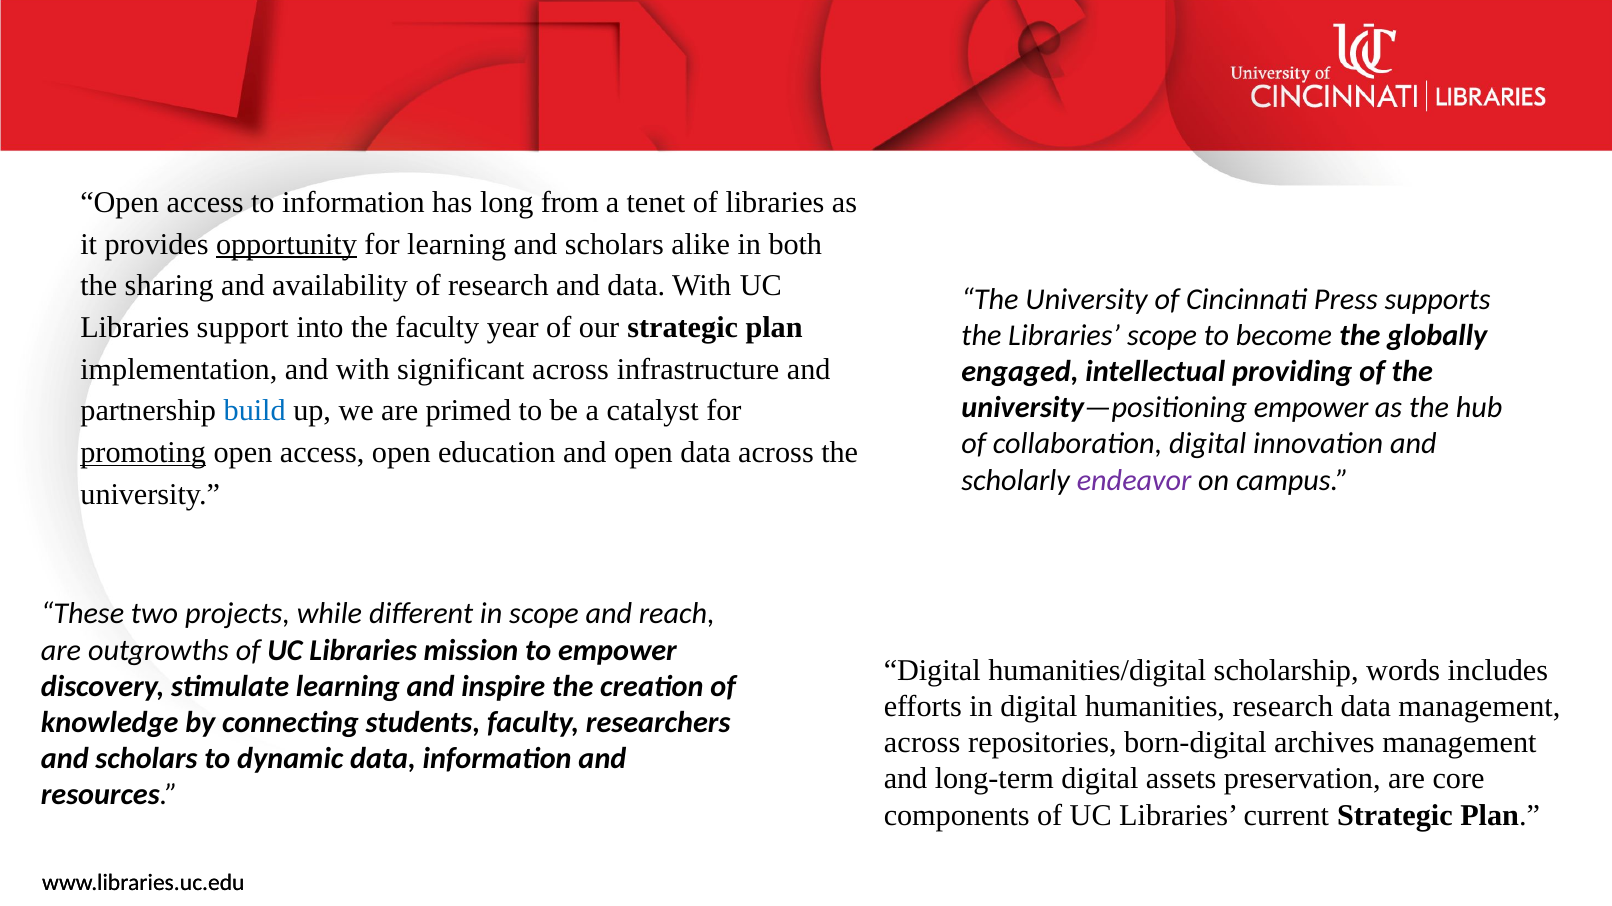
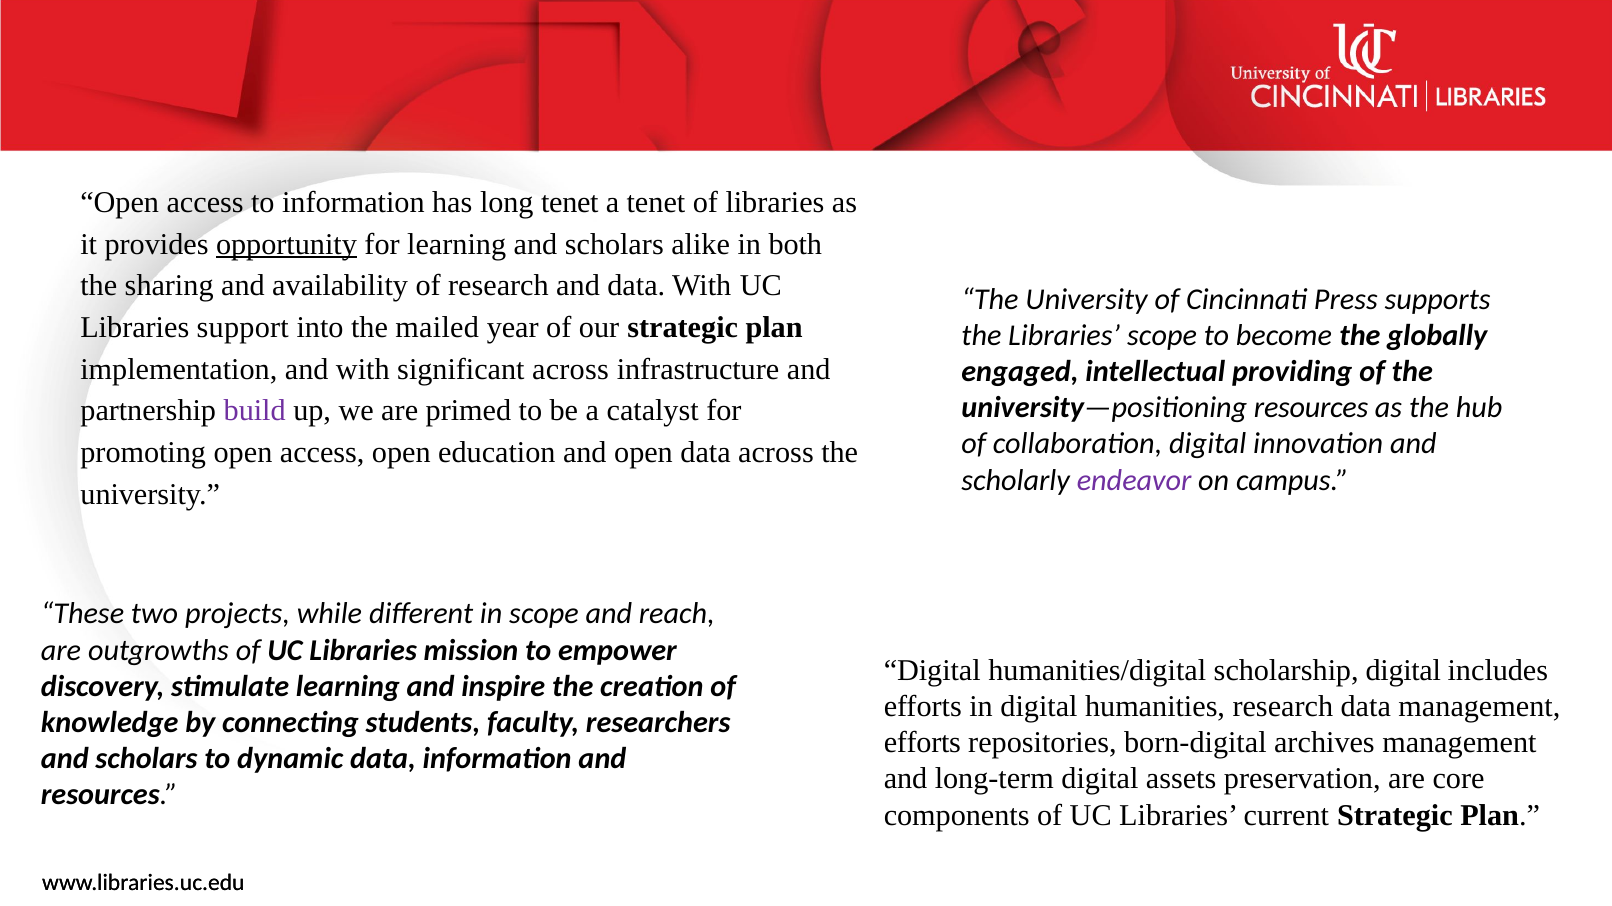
long from: from -> tenet
the faculty: faculty -> mailed
university—positioning empower: empower -> resources
build colour: blue -> purple
promoting underline: present -> none
scholarship words: words -> digital
across at (922, 743): across -> efforts
